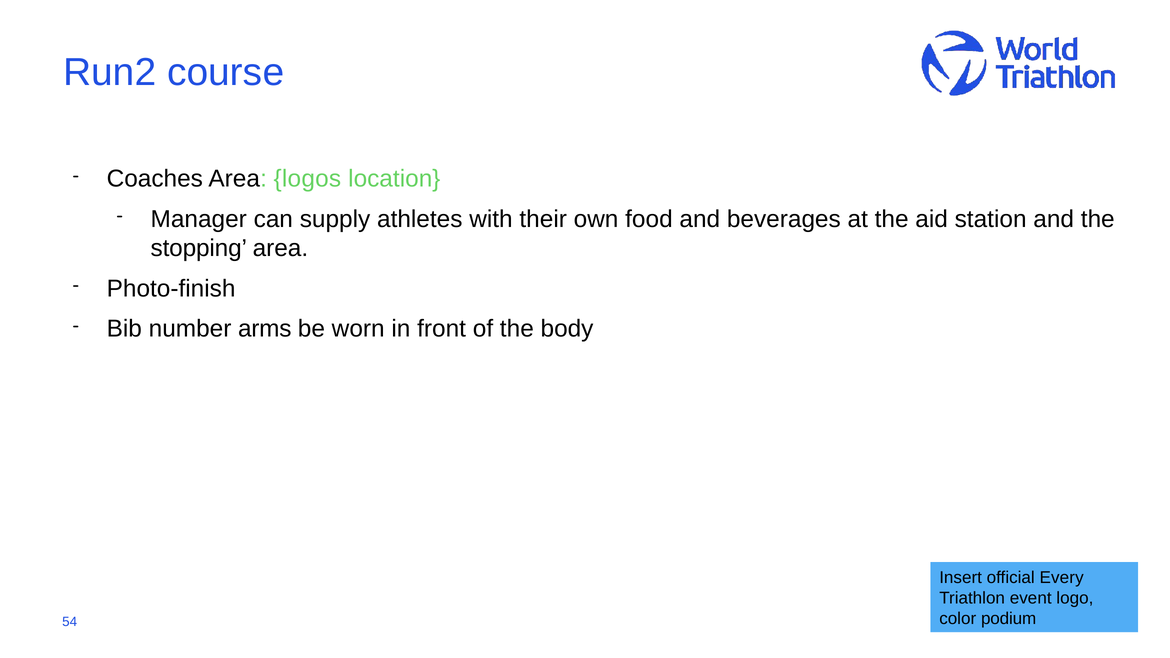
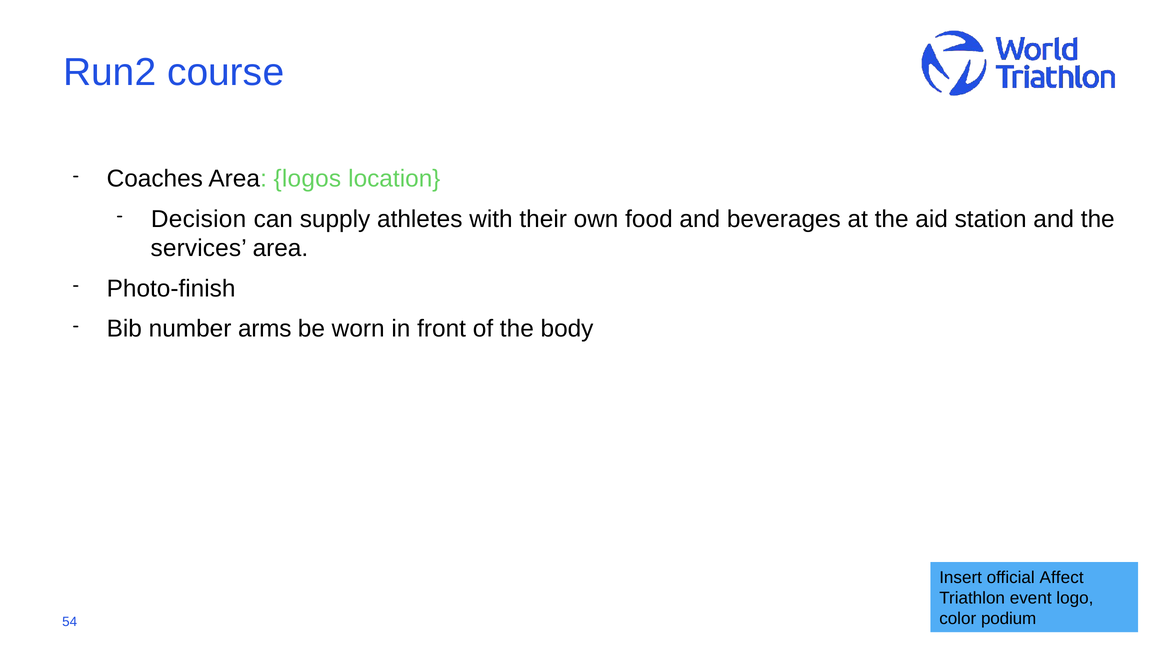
Manager: Manager -> Decision
stopping: stopping -> services
Every: Every -> Affect
